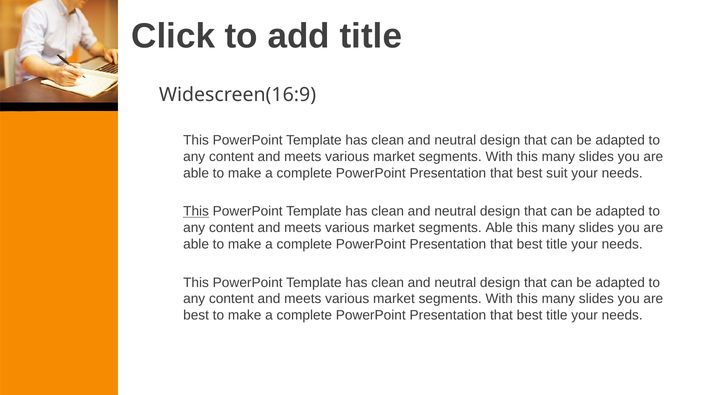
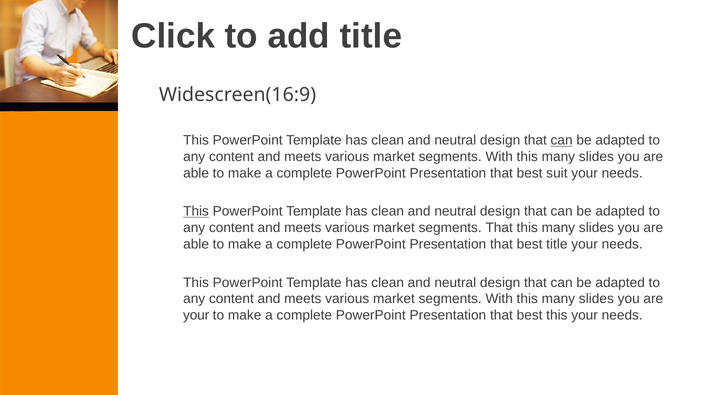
can at (562, 140) underline: none -> present
segments Able: Able -> That
best at (196, 315): best -> your
title at (557, 315): title -> this
